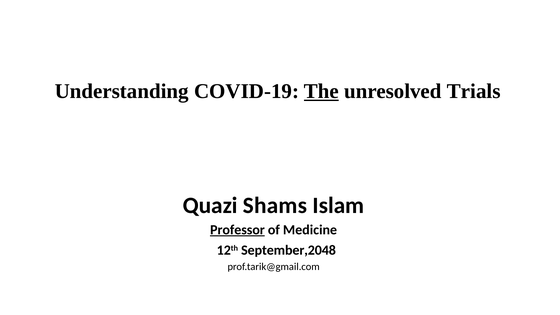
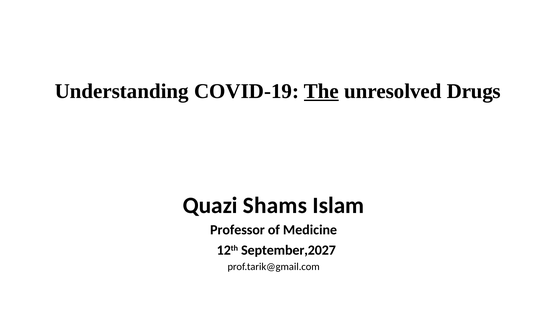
Trials: Trials -> Drugs
Professor underline: present -> none
September,2048: September,2048 -> September,2027
